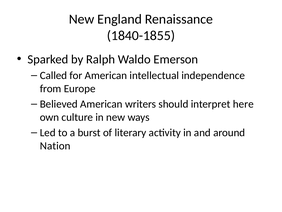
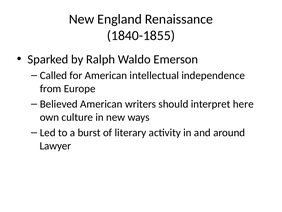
Nation: Nation -> Lawyer
